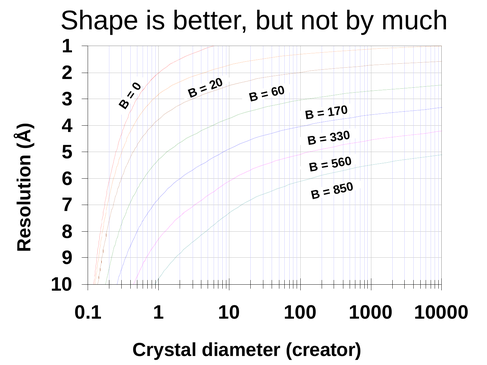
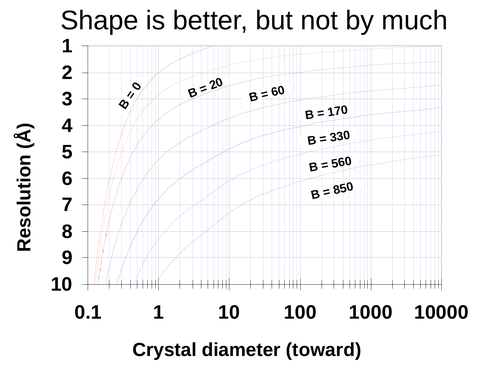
creator: creator -> toward
